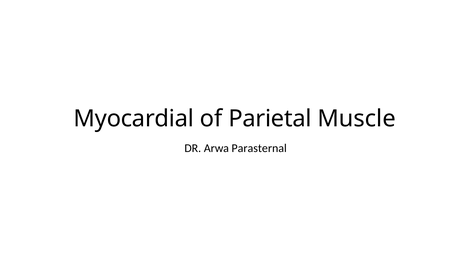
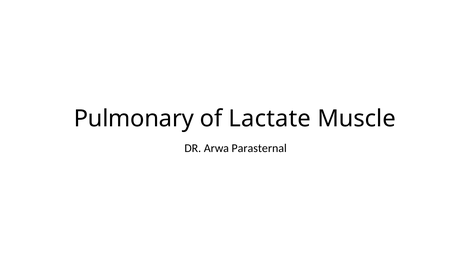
Myocardial: Myocardial -> Pulmonary
Parietal: Parietal -> Lactate
